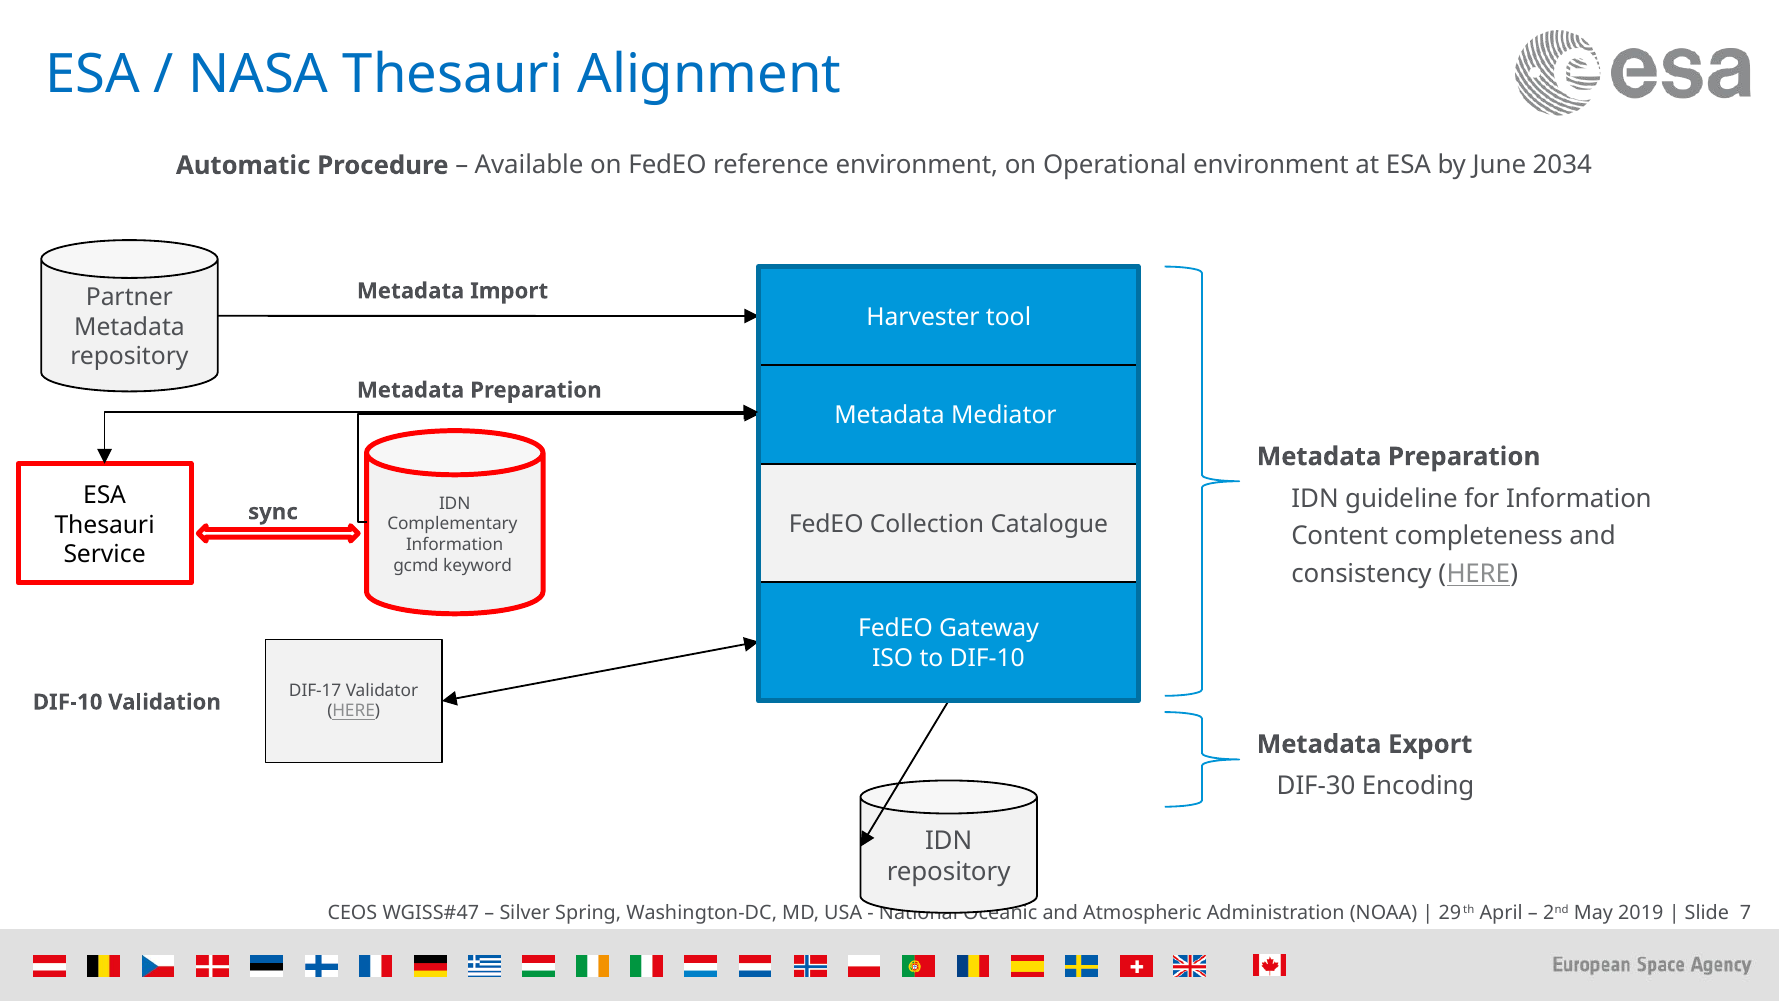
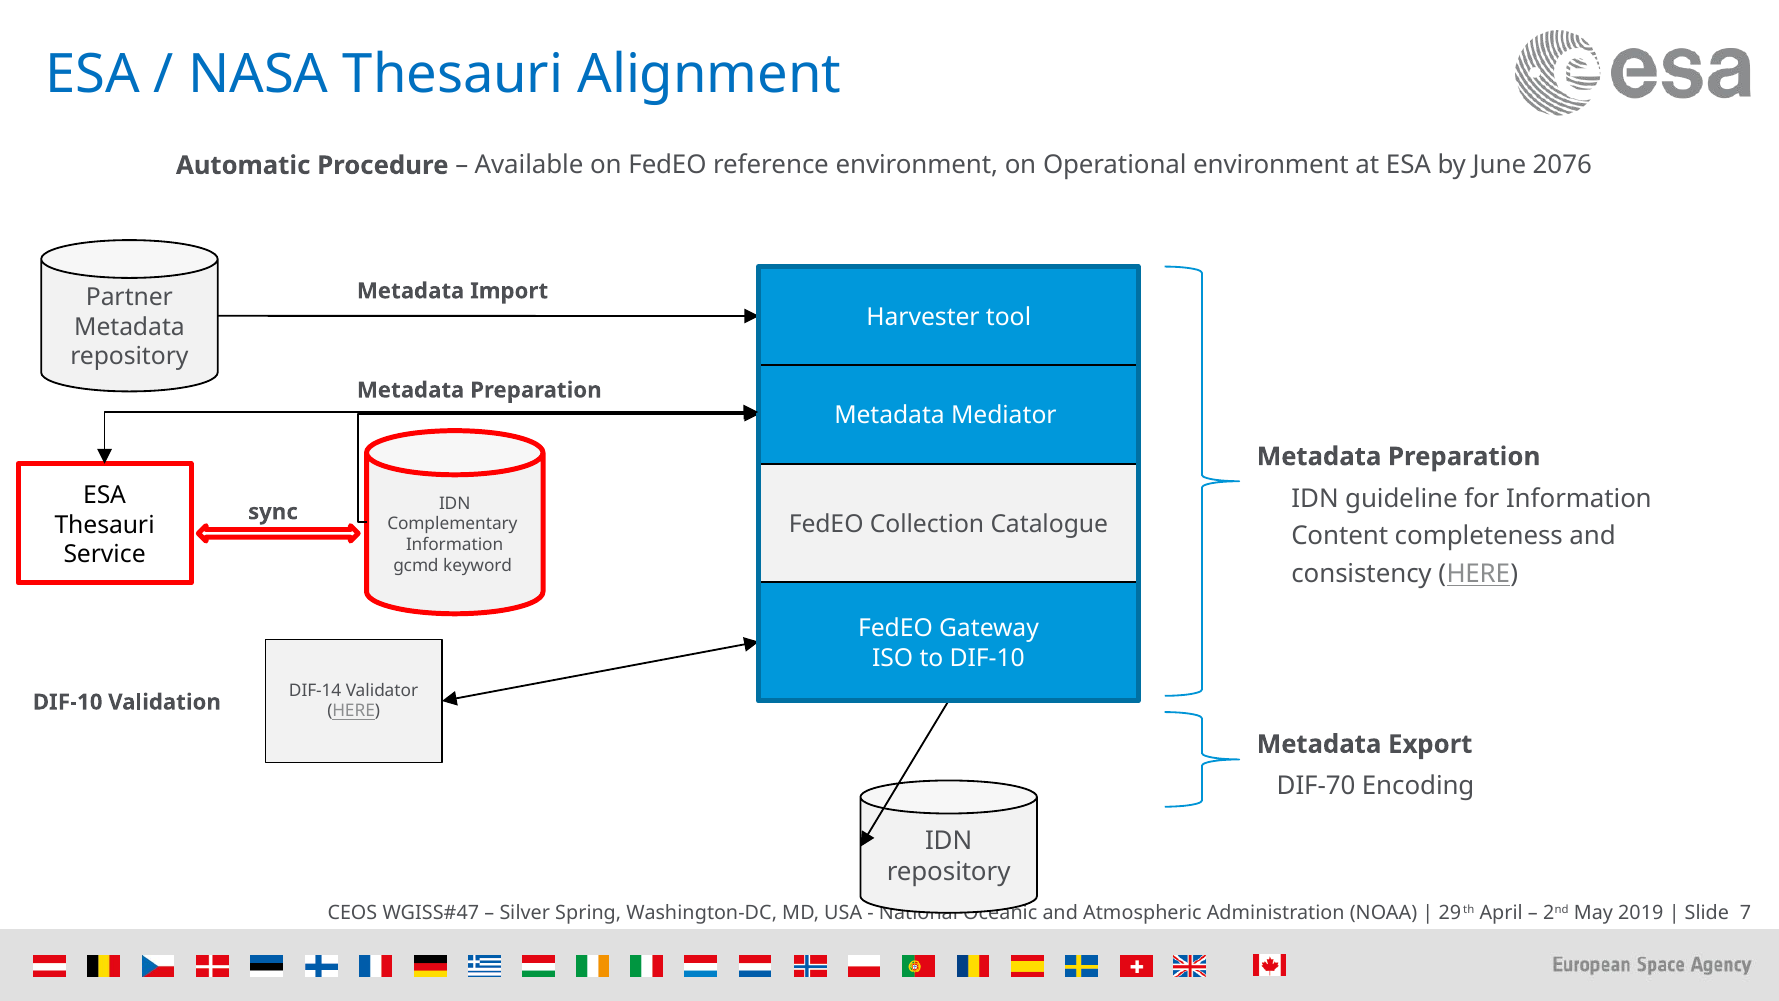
2034: 2034 -> 2076
DIF-17: DIF-17 -> DIF-14
DIF-30: DIF-30 -> DIF-70
